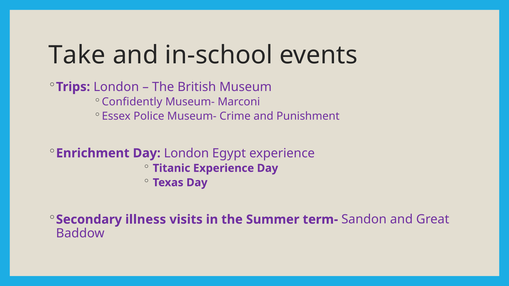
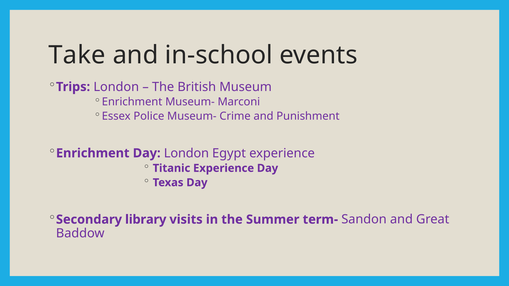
Confidently at (132, 102): Confidently -> Enrichment
illness: illness -> library
